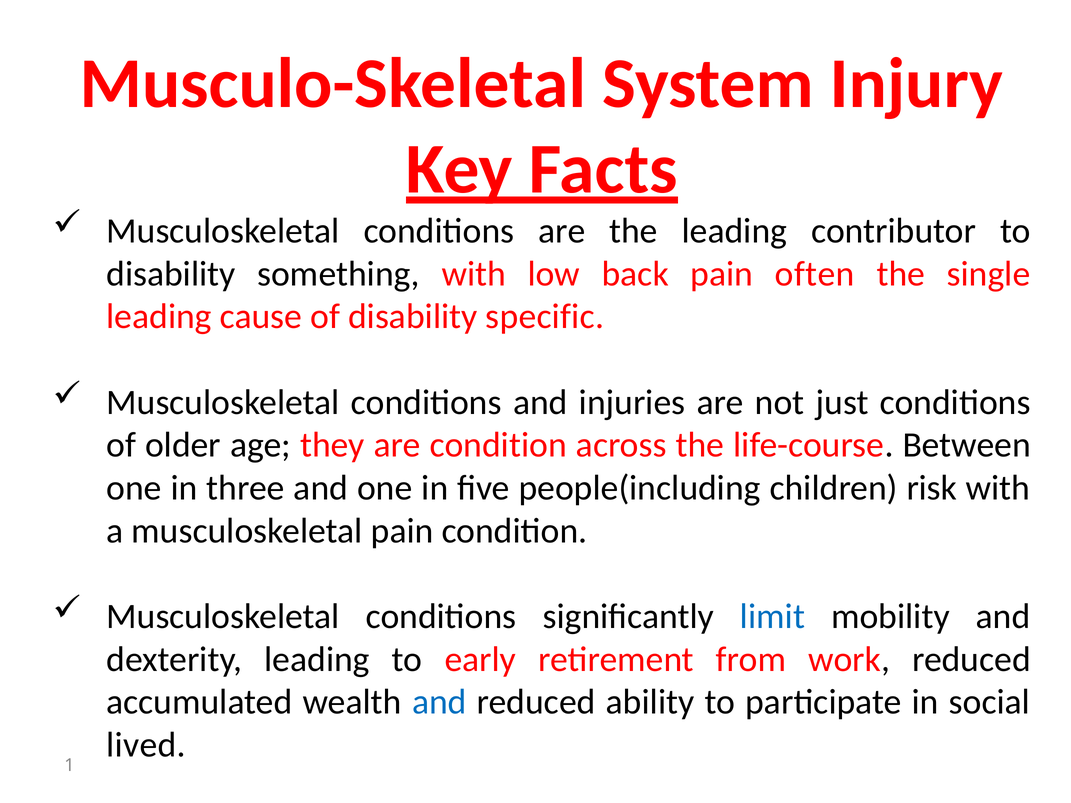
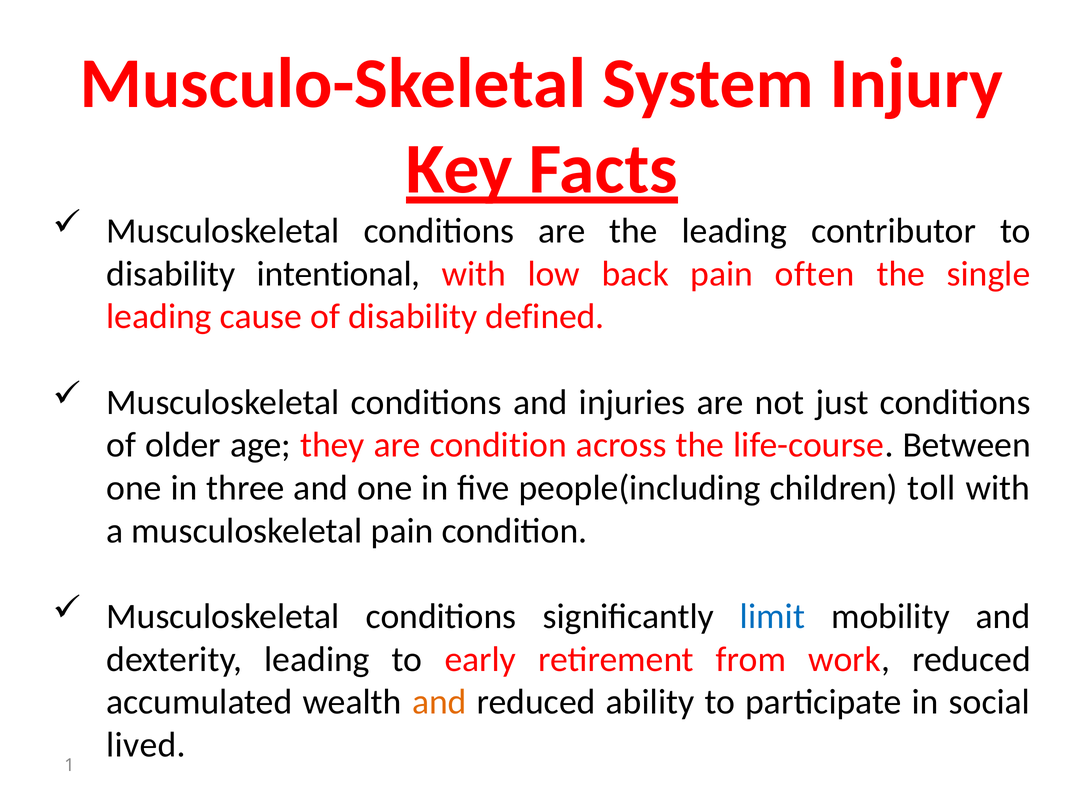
something: something -> intentional
specific: specific -> defined
risk: risk -> toll
and at (439, 702) colour: blue -> orange
